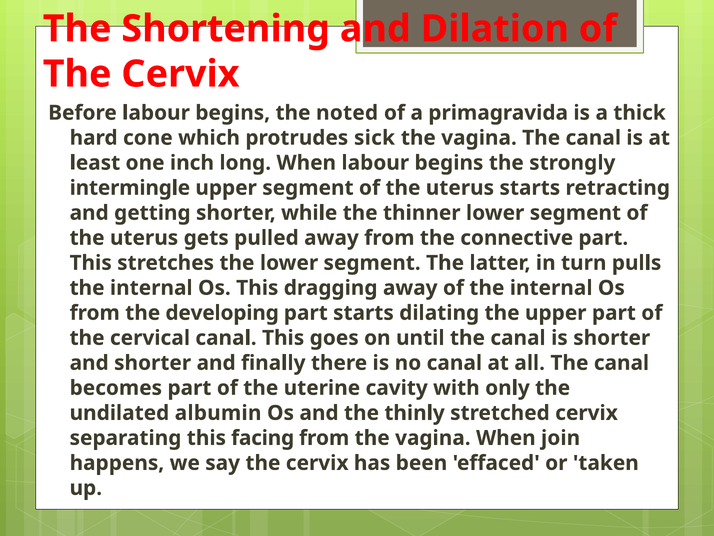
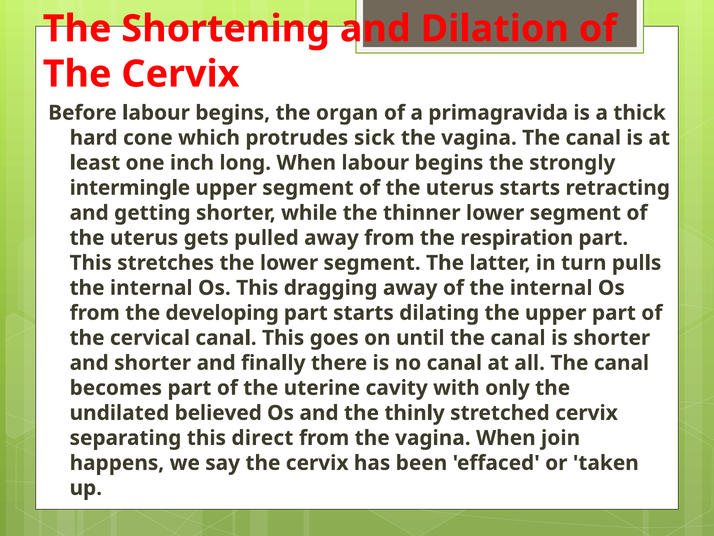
noted: noted -> organ
connective: connective -> respiration
albumin: albumin -> believed
facing: facing -> direct
